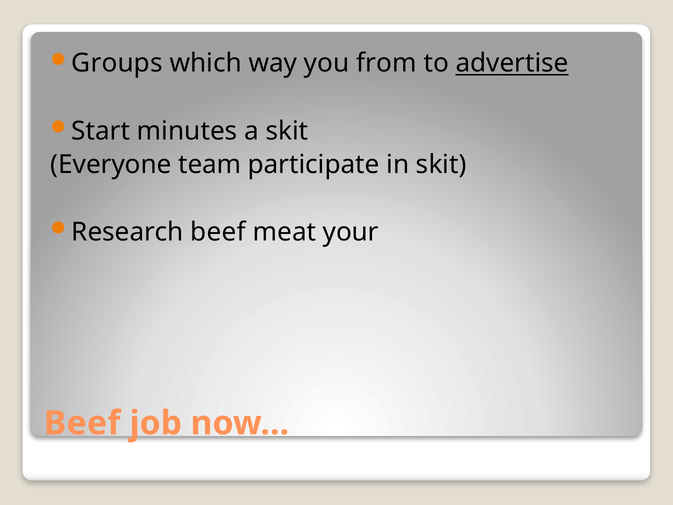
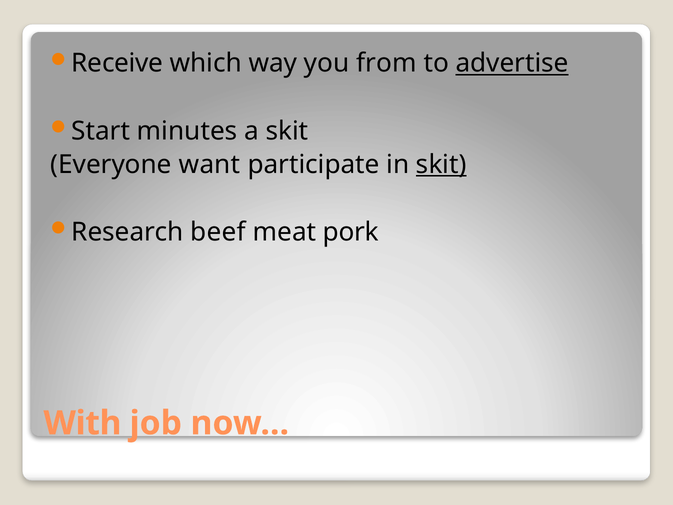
Groups: Groups -> Receive
team: team -> want
skit at (441, 165) underline: none -> present
your: your -> pork
Beef at (82, 423): Beef -> With
